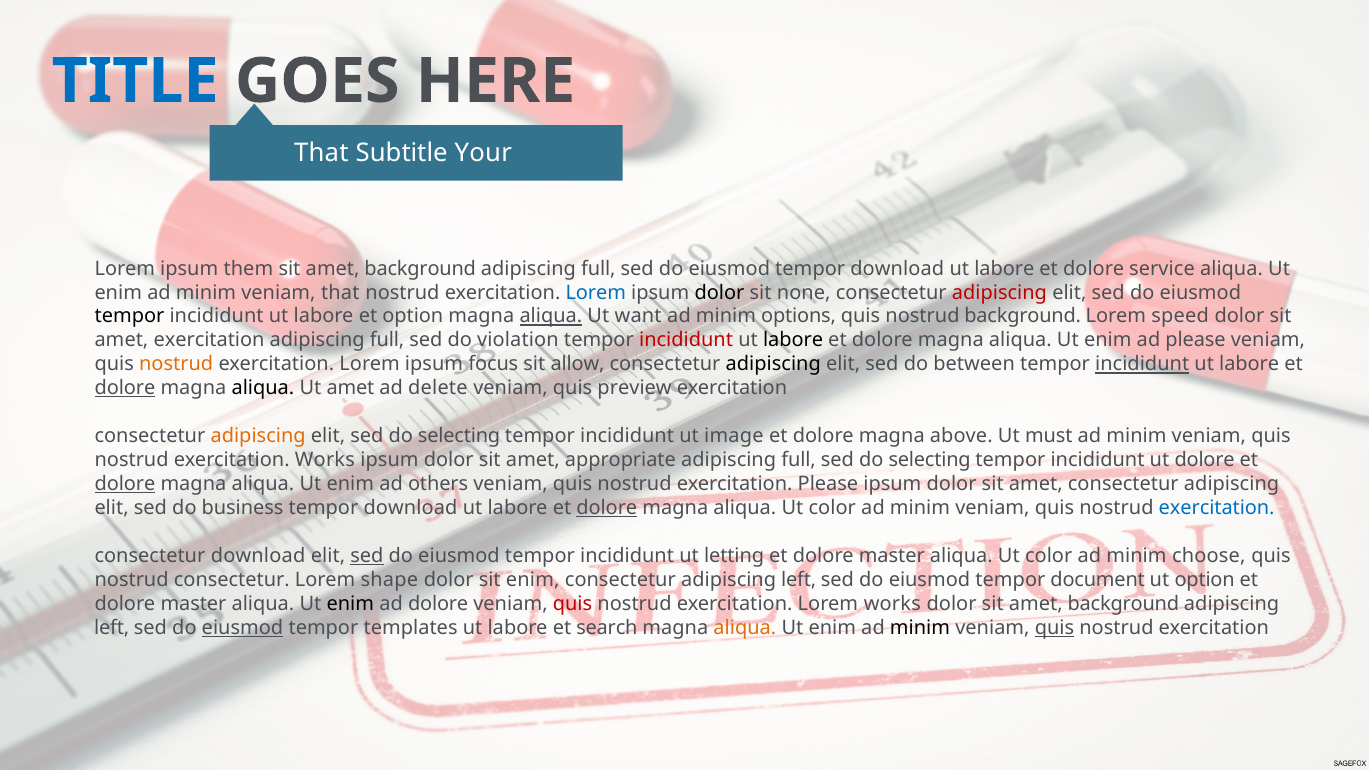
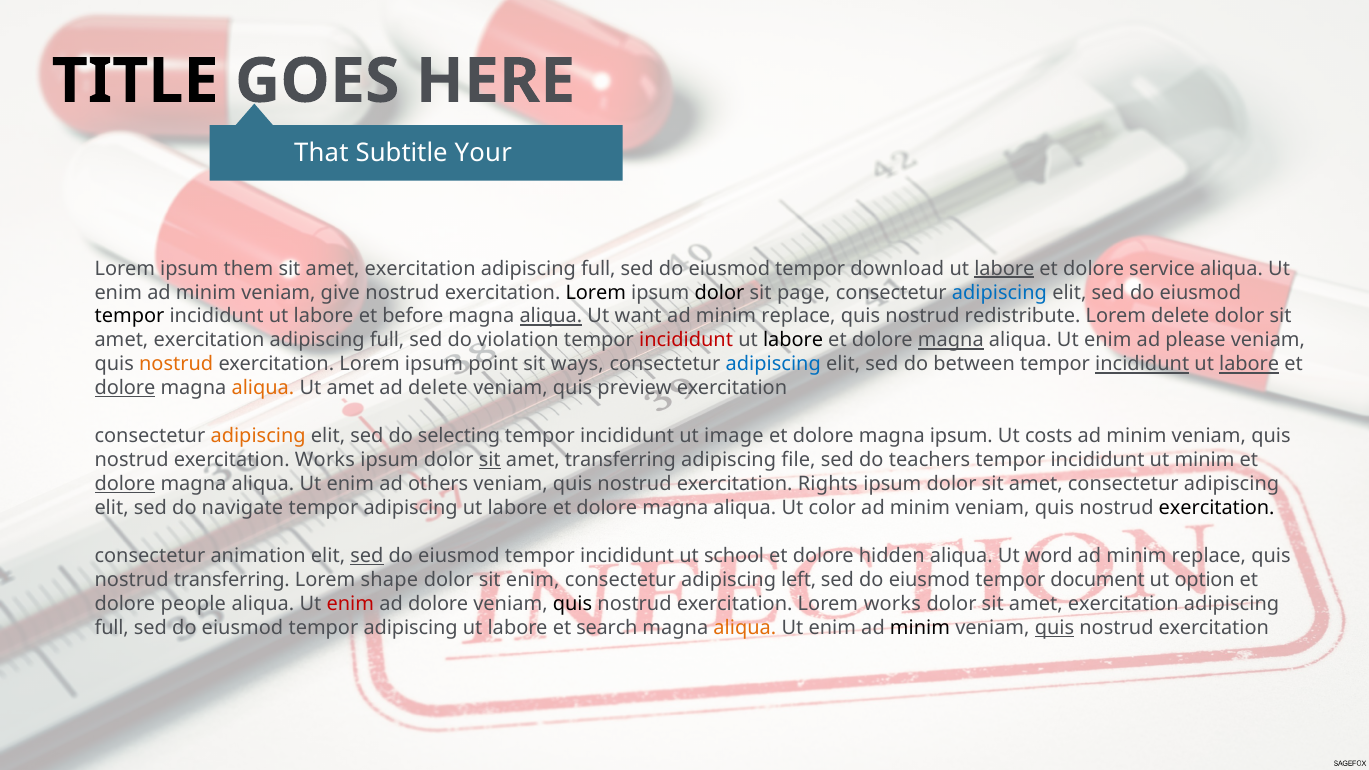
TITLE colour: blue -> black
background at (420, 268): background -> exercitation
labore at (1004, 268) underline: none -> present
veniam that: that -> give
Lorem at (596, 292) colour: blue -> black
none: none -> page
adipiscing at (999, 292) colour: red -> blue
et option: option -> before
options at (799, 316): options -> replace
nostrud background: background -> redistribute
Lorem speed: speed -> delete
magna at (951, 340) underline: none -> present
focus: focus -> point
allow: allow -> ways
adipiscing at (773, 364) colour: black -> blue
labore at (1249, 364) underline: none -> present
aliqua at (263, 388) colour: black -> orange
magna above: above -> ipsum
must: must -> costs
sit at (490, 460) underline: none -> present
amet appropriate: appropriate -> transferring
full at (799, 460): full -> file
selecting at (930, 460): selecting -> teachers
ut dolore: dolore -> minim
exercitation Please: Please -> Rights
business: business -> navigate
download at (411, 508): download -> adipiscing
dolore at (607, 508) underline: present -> none
exercitation at (1217, 508) colour: blue -> black
consectetur download: download -> animation
letting: letting -> school
master at (892, 556): master -> hidden
color at (1049, 556): color -> word
choose at (1209, 556): choose -> replace
nostrud consectetur: consectetur -> transferring
master at (193, 604): master -> people
enim at (350, 604) colour: black -> red
quis at (573, 604) colour: red -> black
background at (1123, 604): background -> exercitation
left at (112, 628): left -> full
eiusmod at (242, 628) underline: present -> none
templates at (411, 628): templates -> adipiscing
